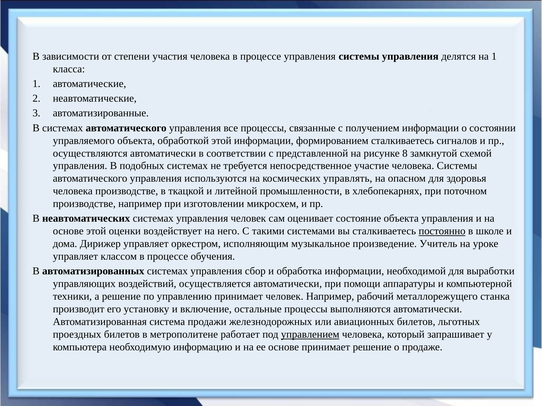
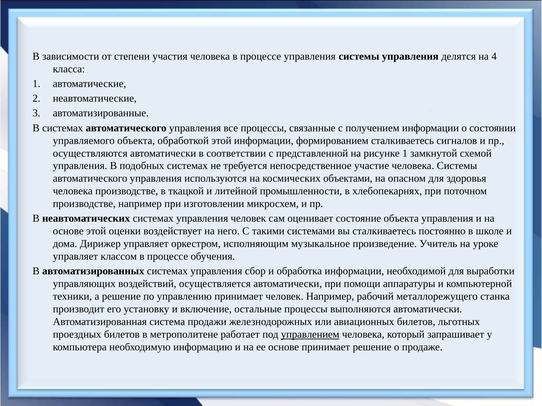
на 1: 1 -> 4
рисунке 8: 8 -> 1
управлять: управлять -> объектами
постоянно underline: present -> none
